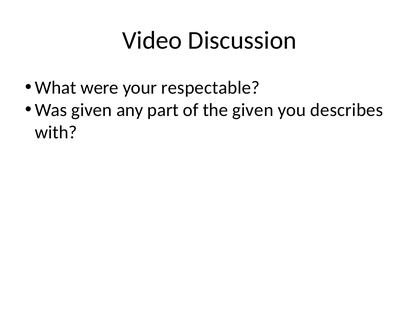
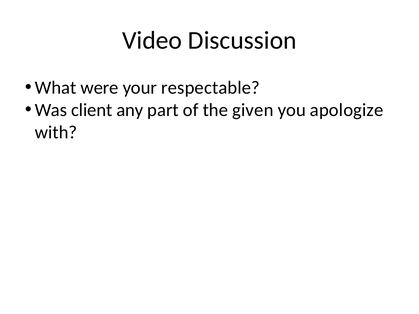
Was given: given -> client
describes: describes -> apologize
